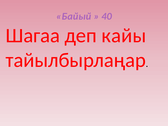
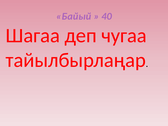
кайы: кайы -> чугаа
